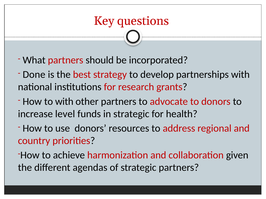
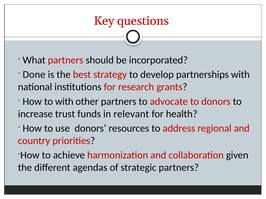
level: level -> trust
in strategic: strategic -> relevant
